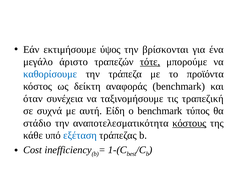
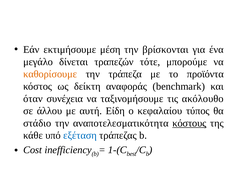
ύψος: ύψος -> μέση
άριστο: άριστο -> δίνεται
τότε underline: present -> none
καθορίσουμε colour: blue -> orange
τραπεζική: τραπεζική -> ακόλουθο
συχνά: συχνά -> άλλου
ο benchmark: benchmark -> κεφαλαίου
